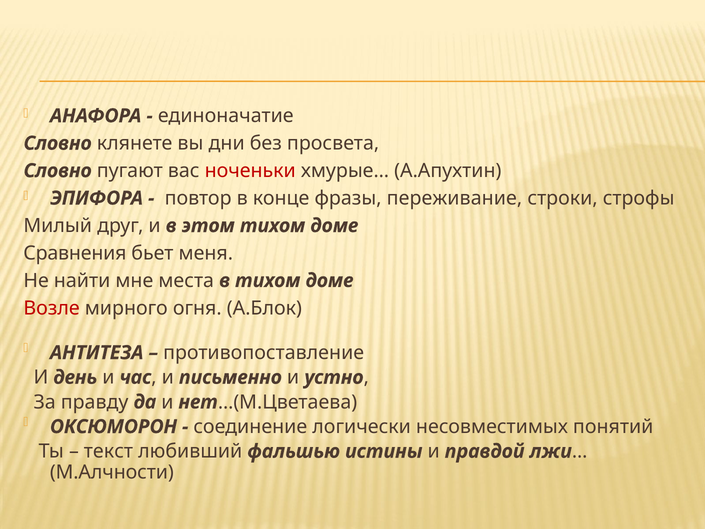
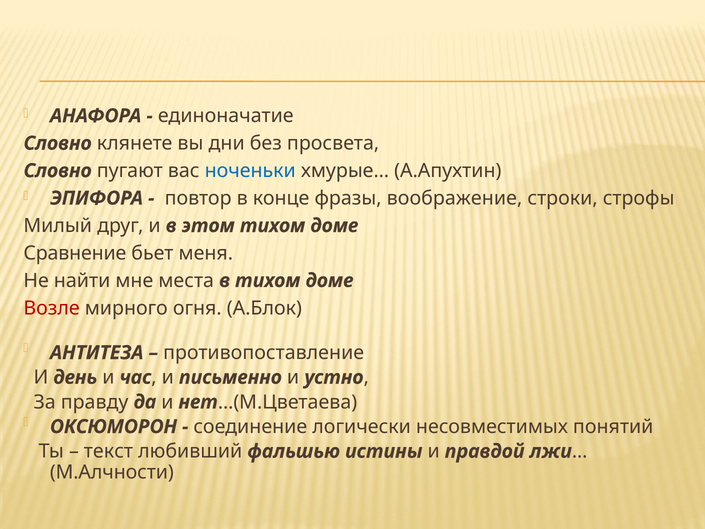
ноченьки colour: red -> blue
переживание: переживание -> воображение
Сравнения: Сравнения -> Сравнение
